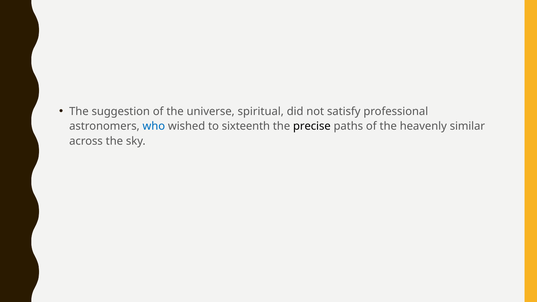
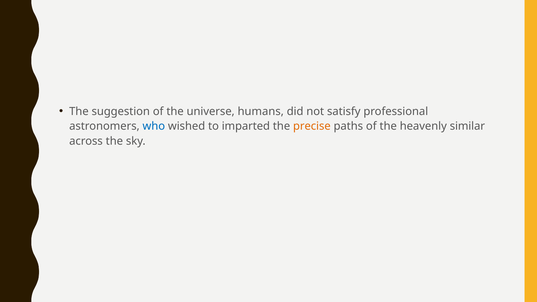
spiritual: spiritual -> humans
sixteenth: sixteenth -> imparted
precise colour: black -> orange
